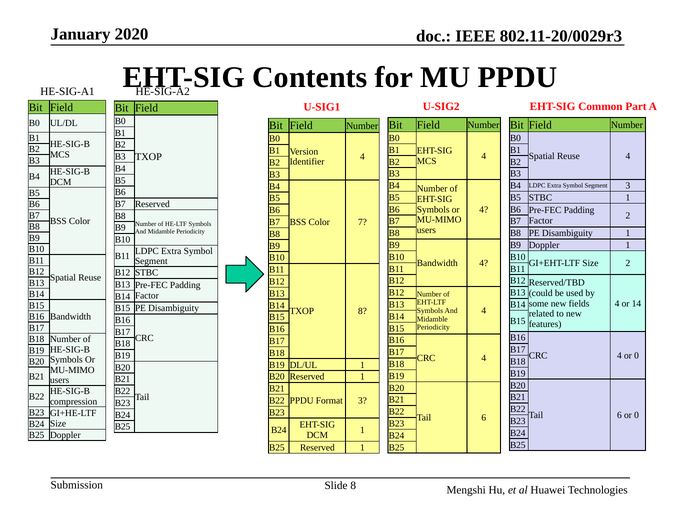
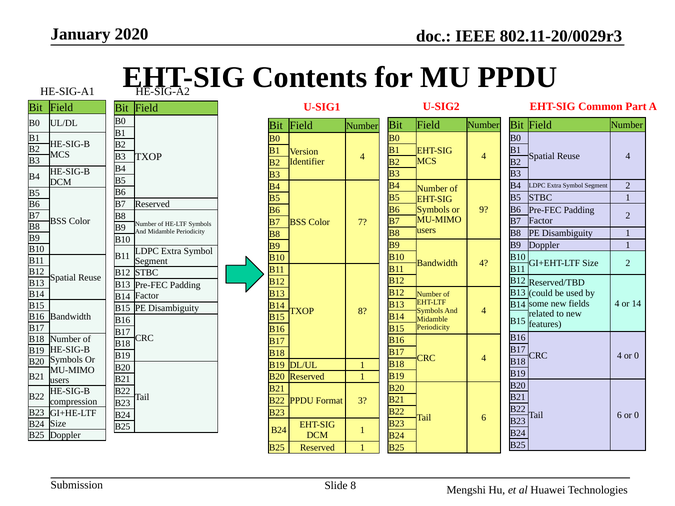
Segment 3: 3 -> 2
4 at (484, 210): 4 -> 9
